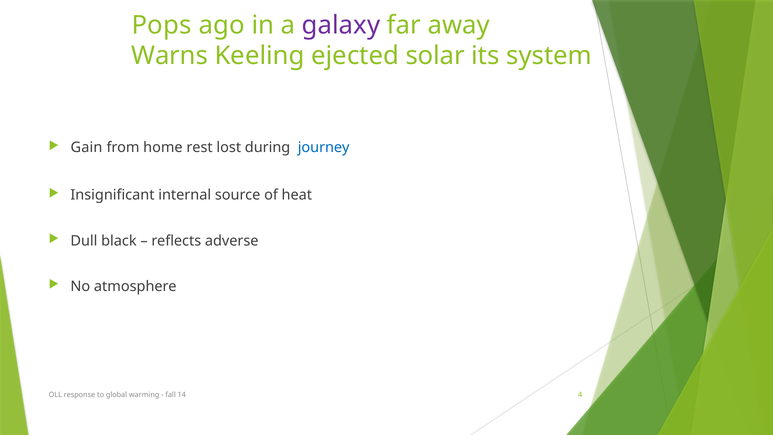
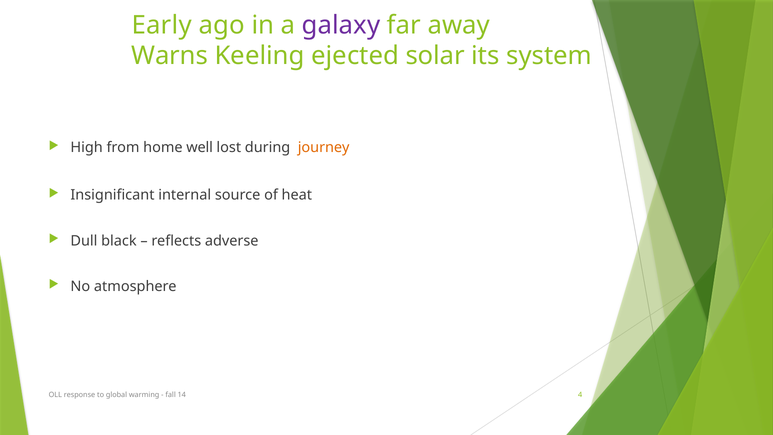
Pops: Pops -> Early
Gain: Gain -> High
rest: rest -> well
journey colour: blue -> orange
